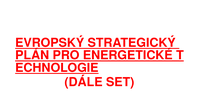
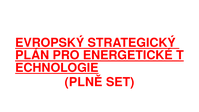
DÁLE: DÁLE -> PLNĚ
